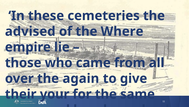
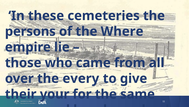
advised: advised -> persons
again: again -> every
